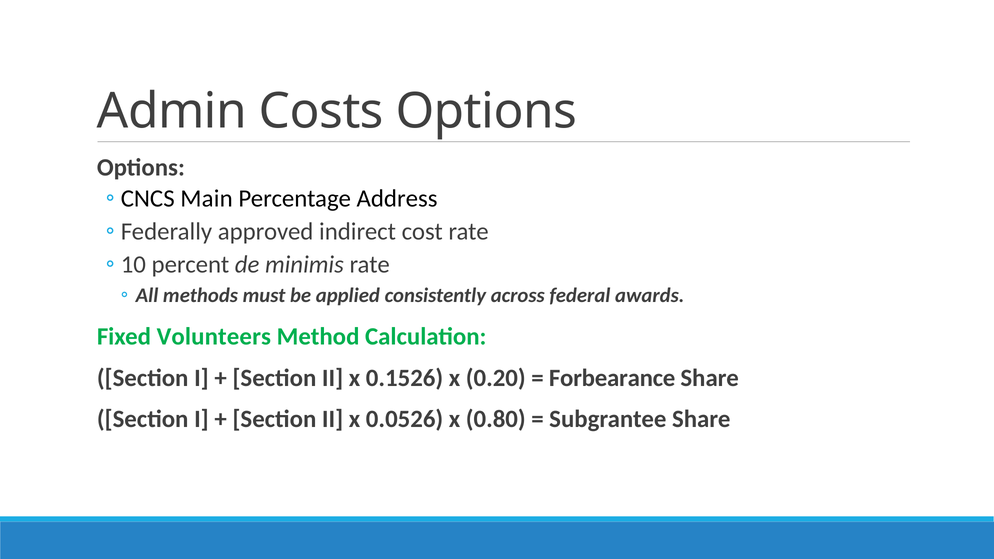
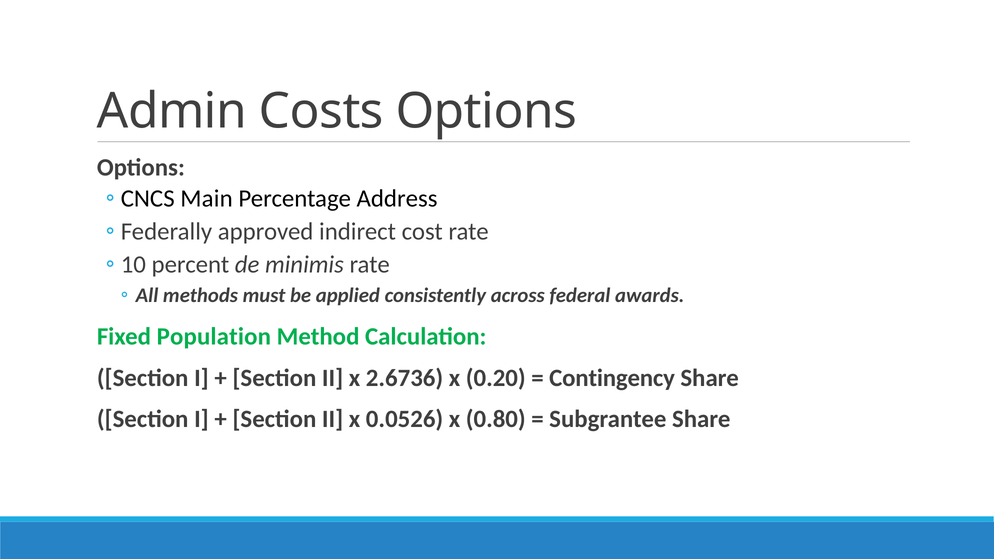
Volunteers: Volunteers -> Population
0.1526: 0.1526 -> 2.6736
Forbearance: Forbearance -> Contingency
